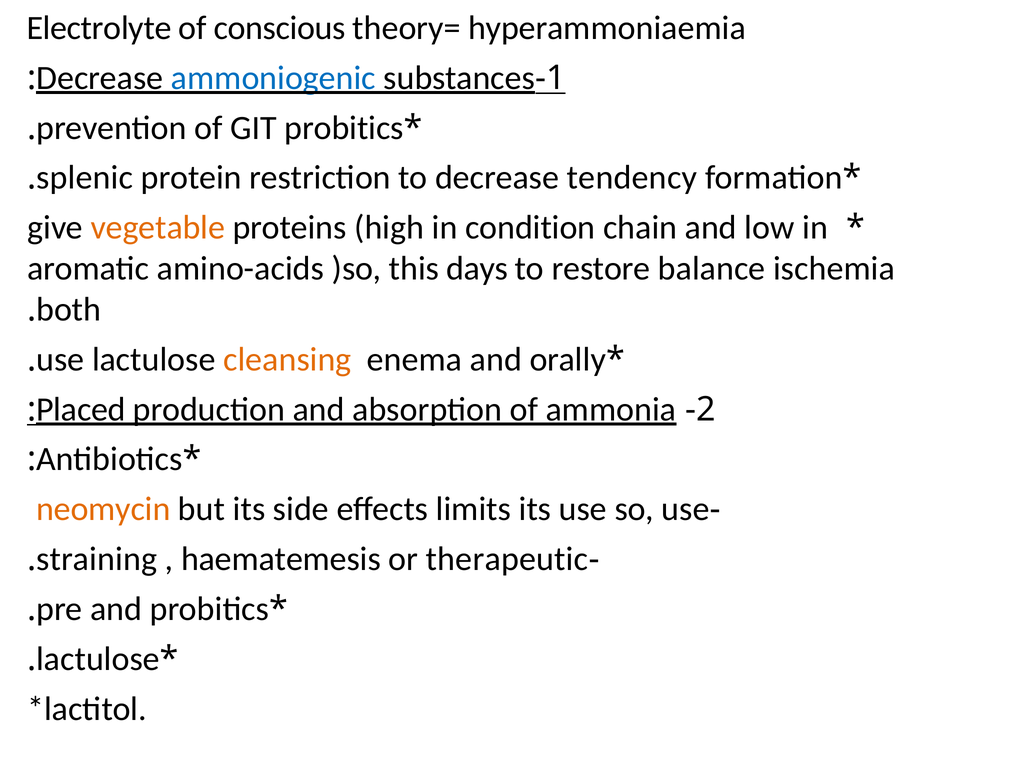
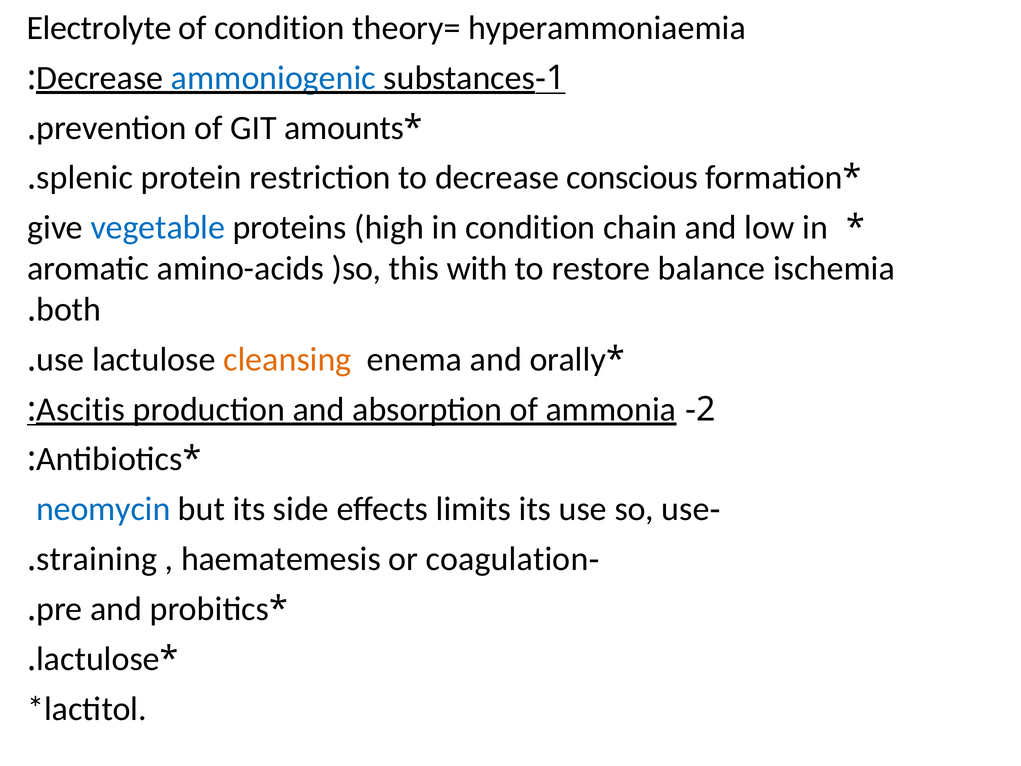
of conscious: conscious -> condition
GIT probitics: probitics -> amounts
tendency: tendency -> conscious
vegetable colour: orange -> blue
days: days -> with
Placed: Placed -> Ascitis
neomycin colour: orange -> blue
therapeutic: therapeutic -> coagulation
